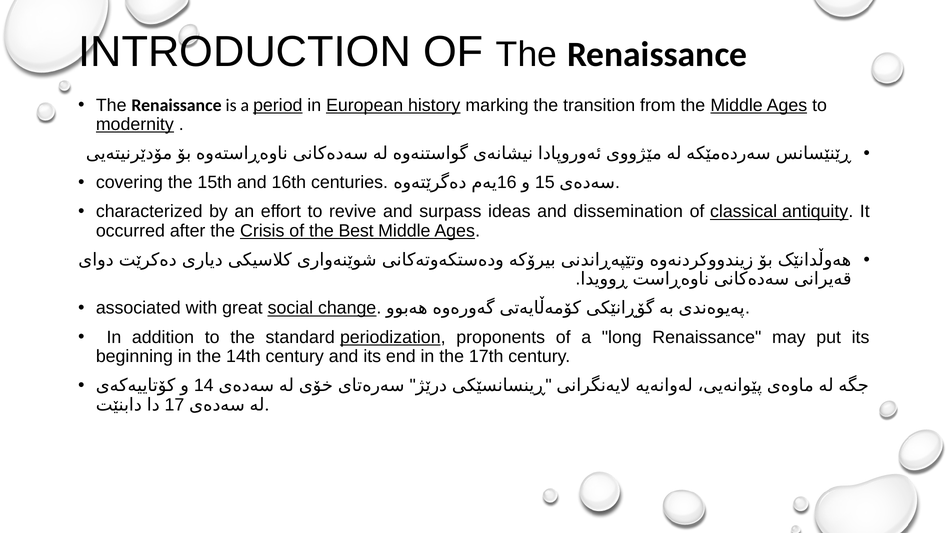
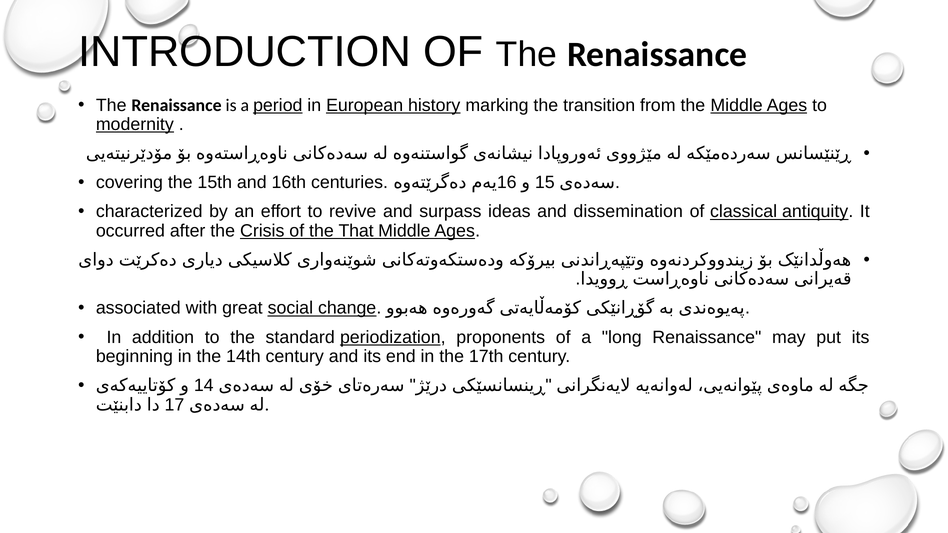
Best: Best -> That
